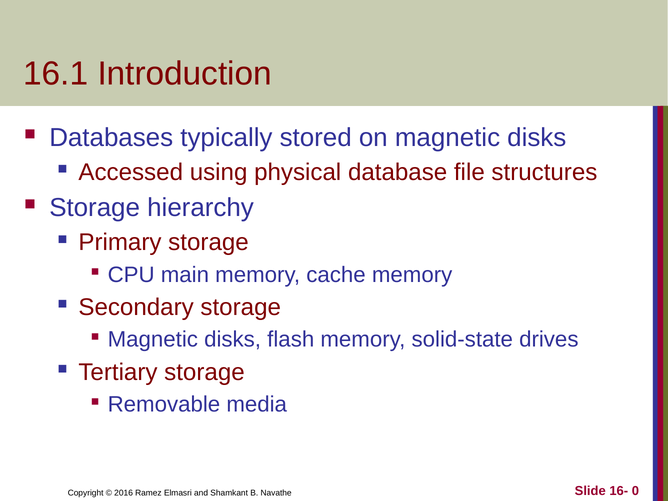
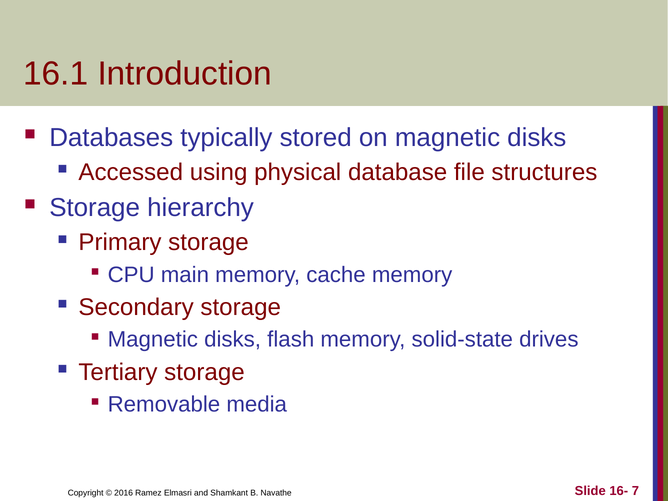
0: 0 -> 7
